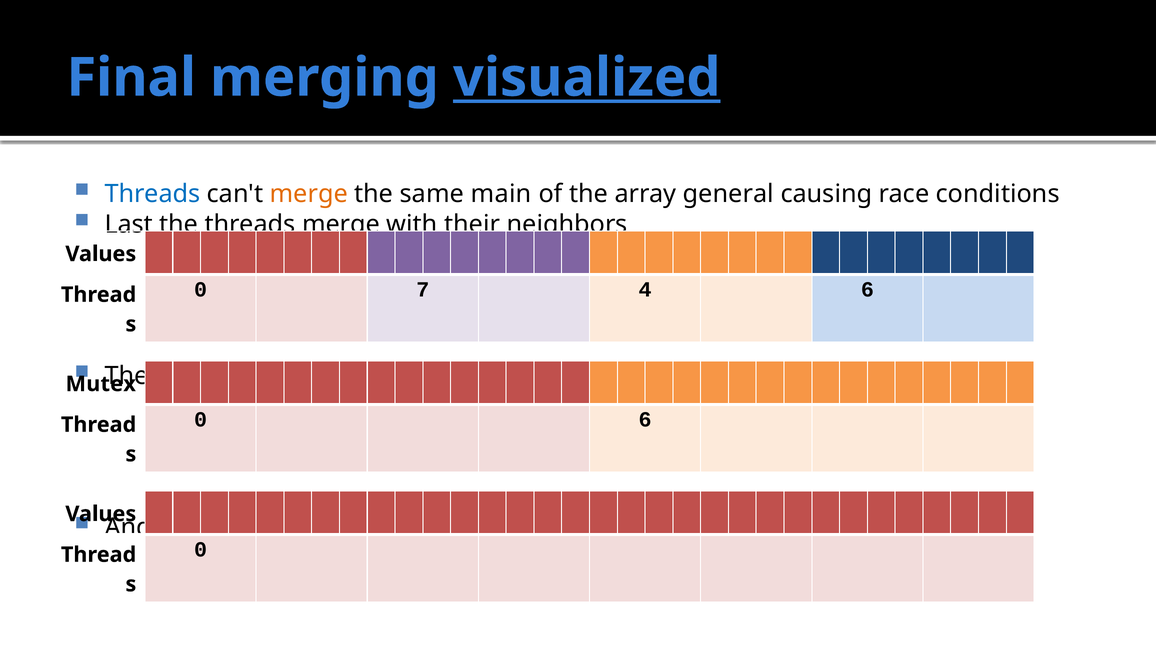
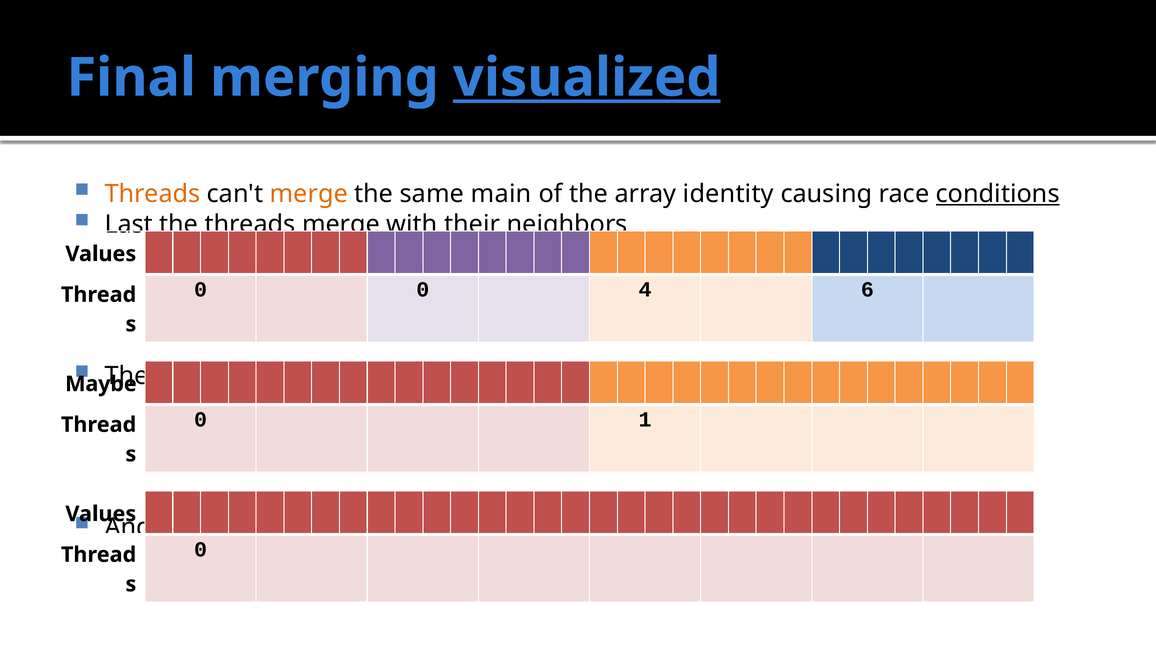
Threads at (152, 194) colour: blue -> orange
general: general -> identity
conditions underline: none -> present
0 7: 7 -> 0
Mutex: Mutex -> Maybe
0 6: 6 -> 1
